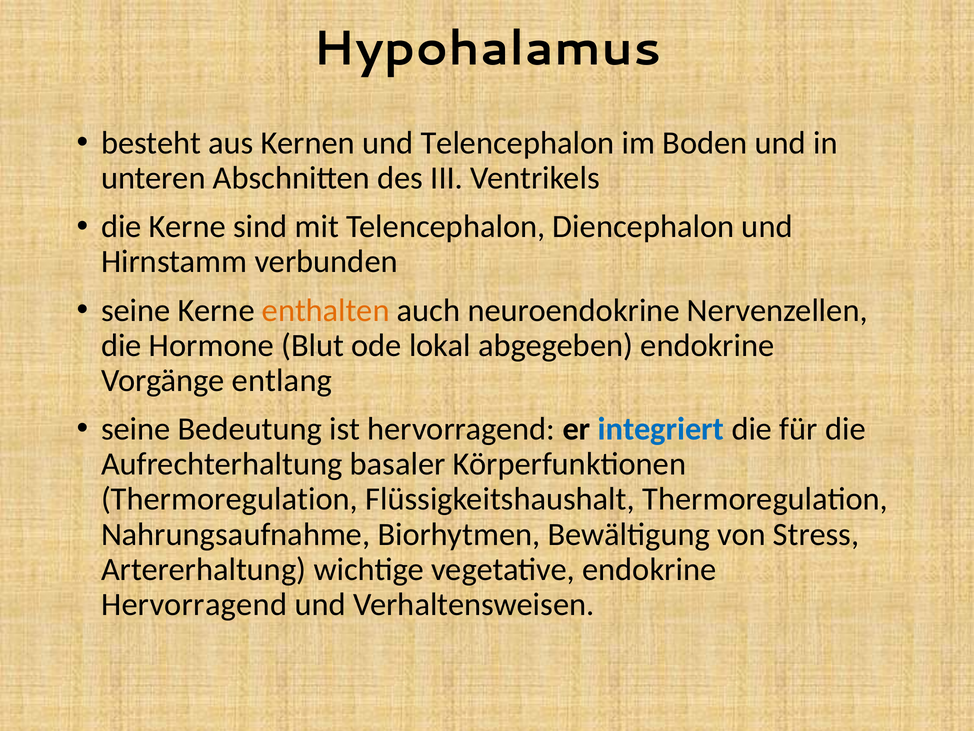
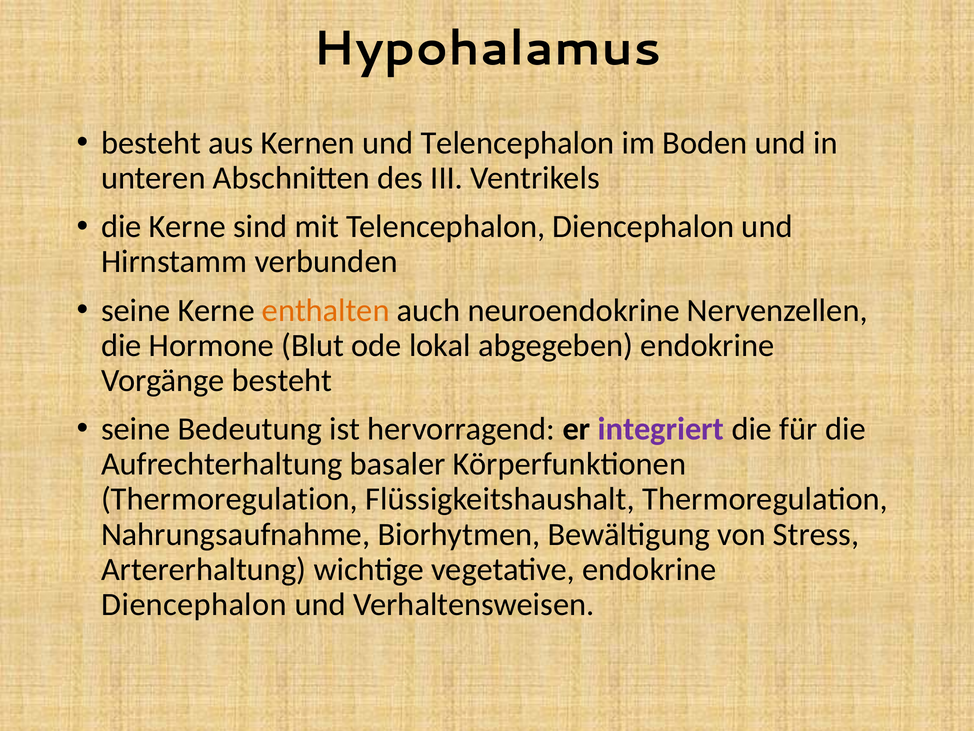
Vorgänge entlang: entlang -> besteht
integriert colour: blue -> purple
Hervorragend at (194, 604): Hervorragend -> Diencephalon
